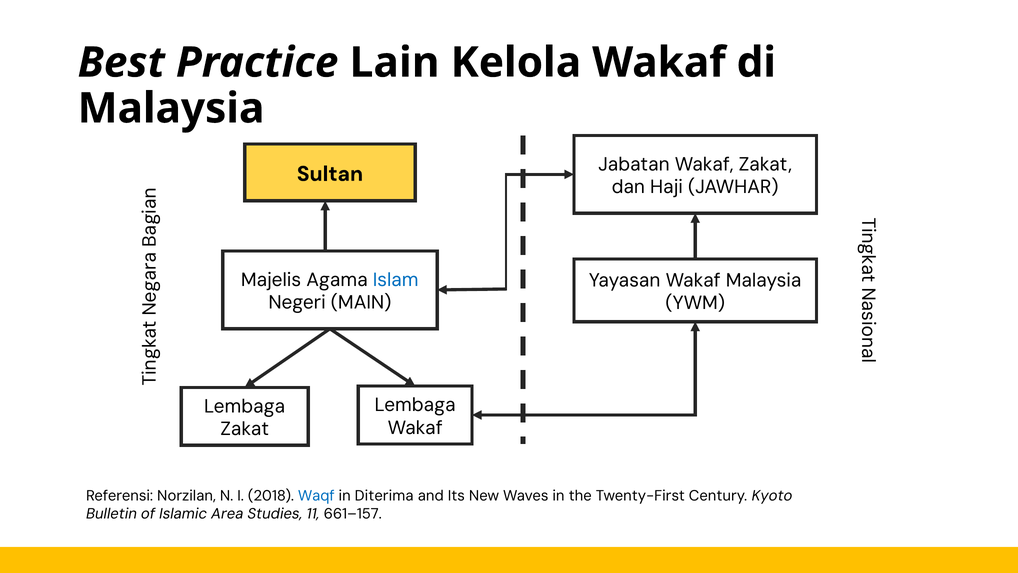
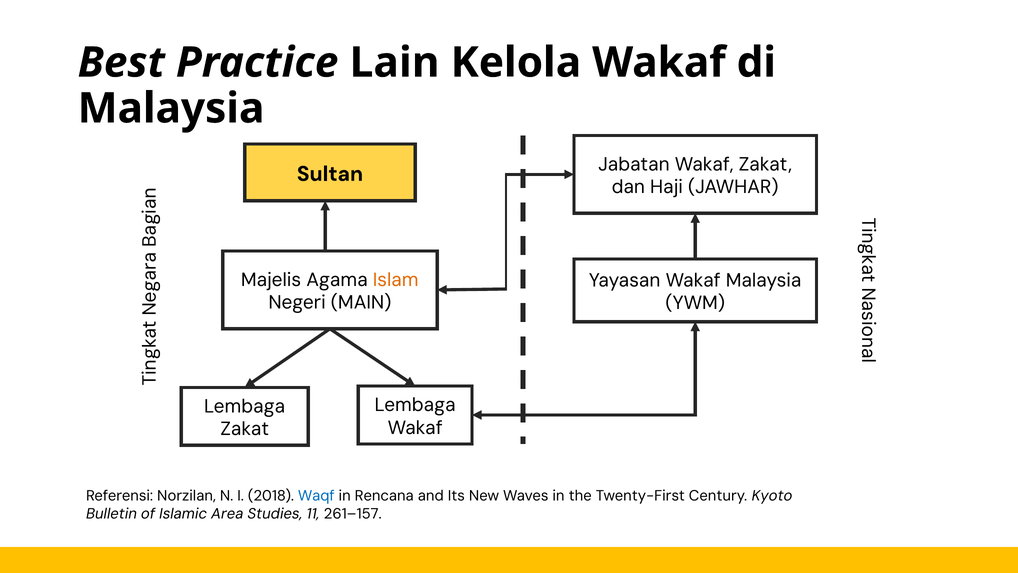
Islam colour: blue -> orange
Diterima: Diterima -> Rencana
661–157: 661–157 -> 261–157
